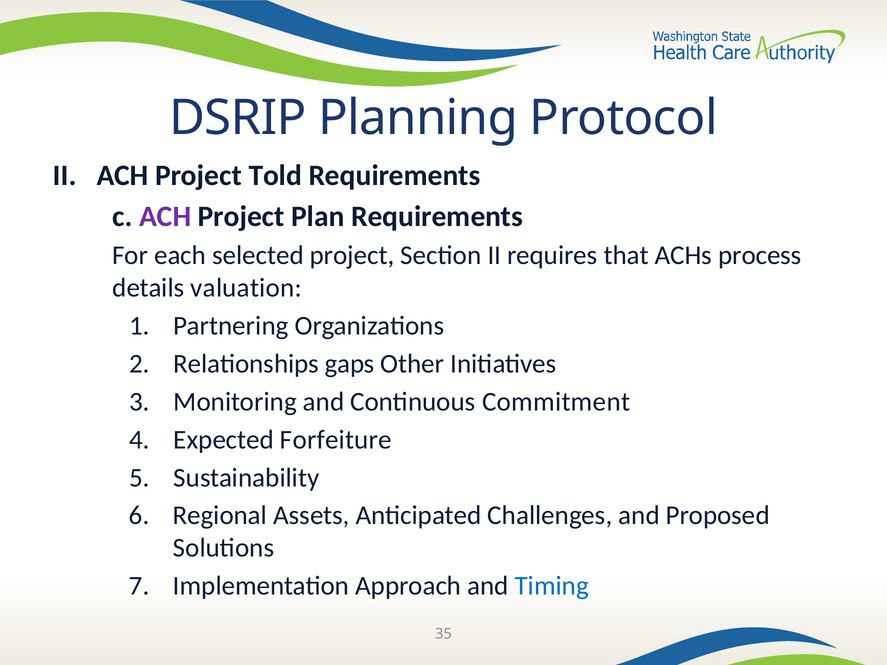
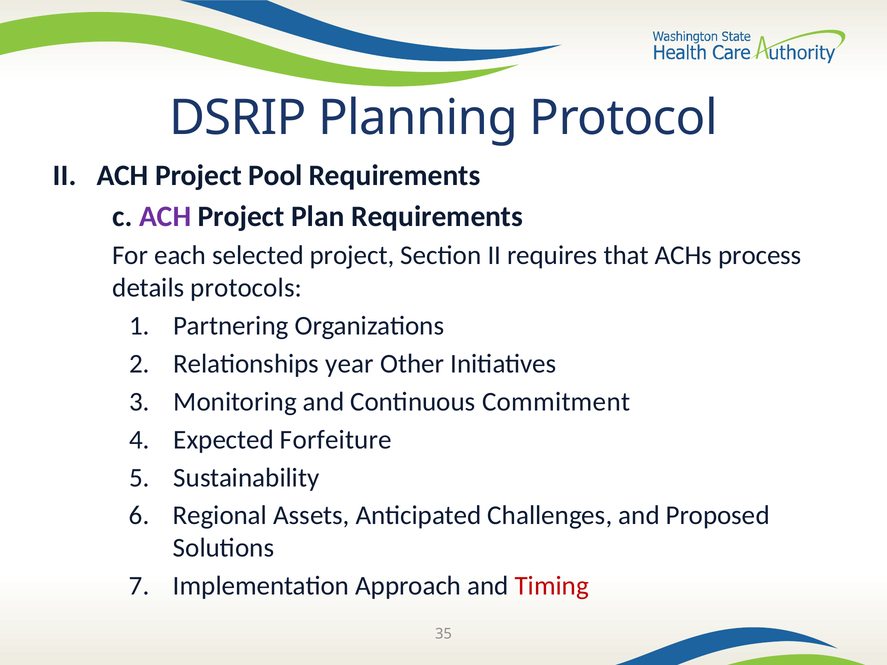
Told: Told -> Pool
valuation: valuation -> protocols
gaps: gaps -> year
Timing colour: blue -> red
